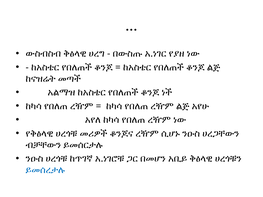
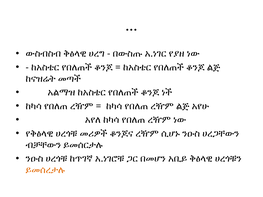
ይመሰረታሉ colour: blue -> orange
